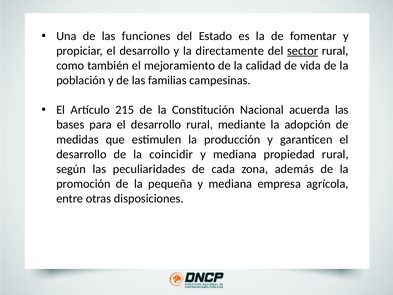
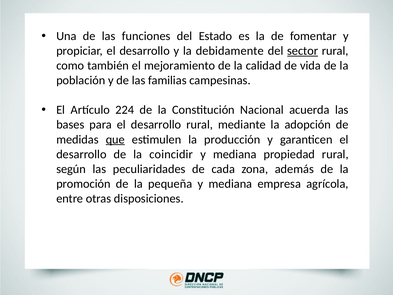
directamente: directamente -> debidamente
215: 215 -> 224
que underline: none -> present
